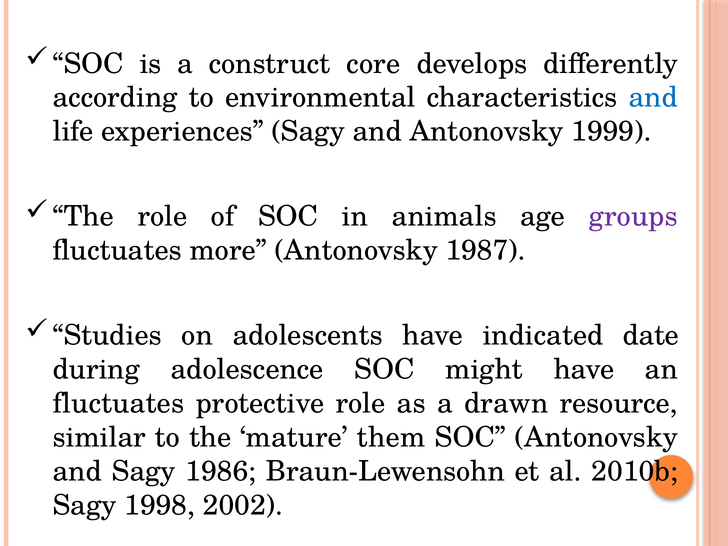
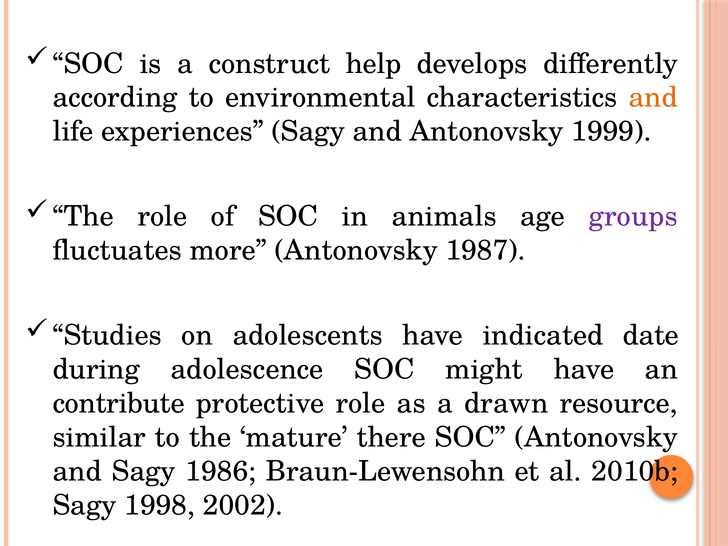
core: core -> help
and at (653, 98) colour: blue -> orange
fluctuates at (118, 404): fluctuates -> contribute
them: them -> there
